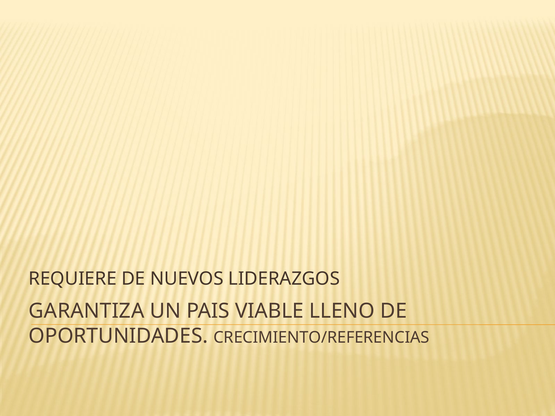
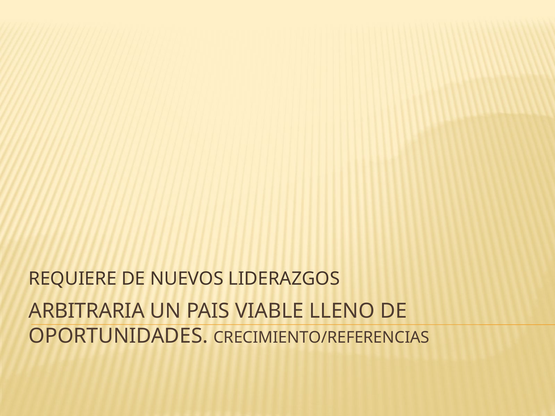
GARANTIZA: GARANTIZA -> ARBITRARIA
